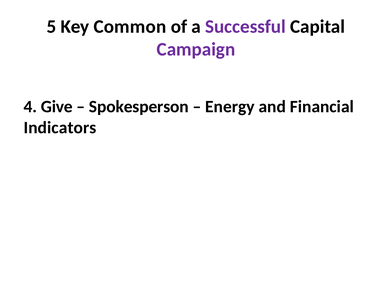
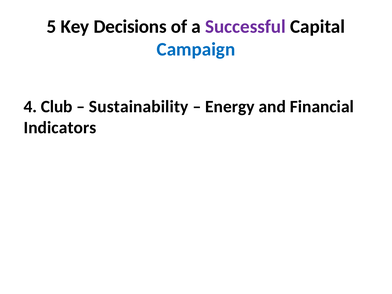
Common: Common -> Decisions
Campaign colour: purple -> blue
Give: Give -> Club
Spokesperson: Spokesperson -> Sustainability
